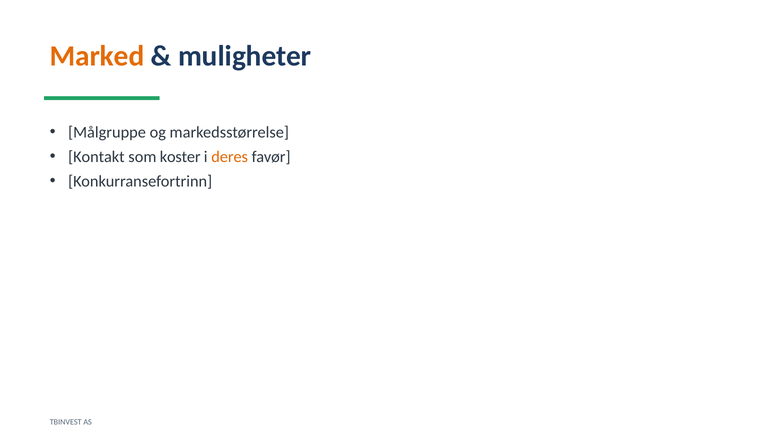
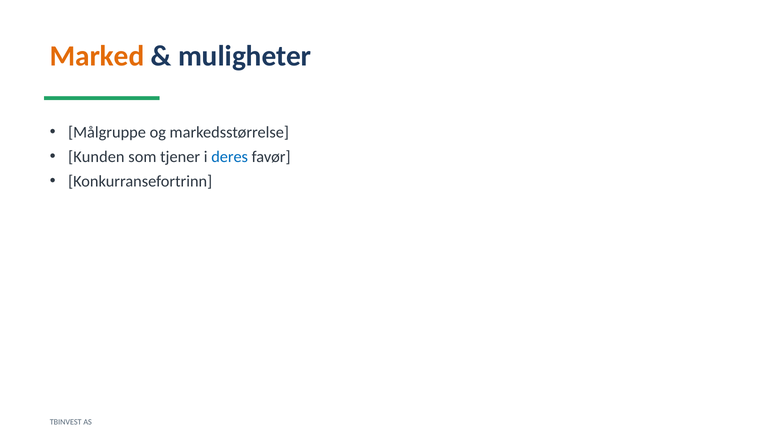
Kontakt: Kontakt -> Kunden
koster: koster -> tjener
deres colour: orange -> blue
